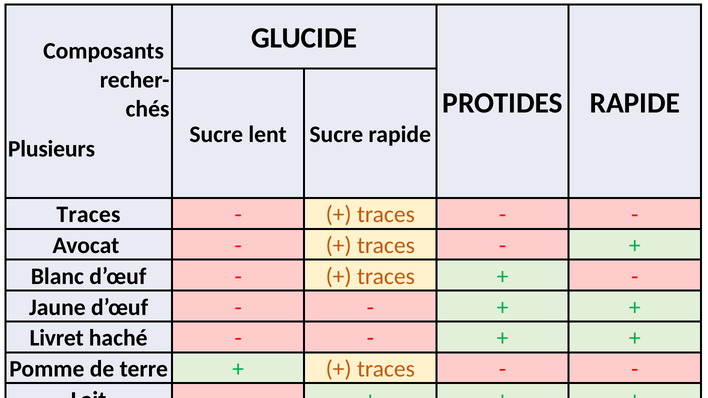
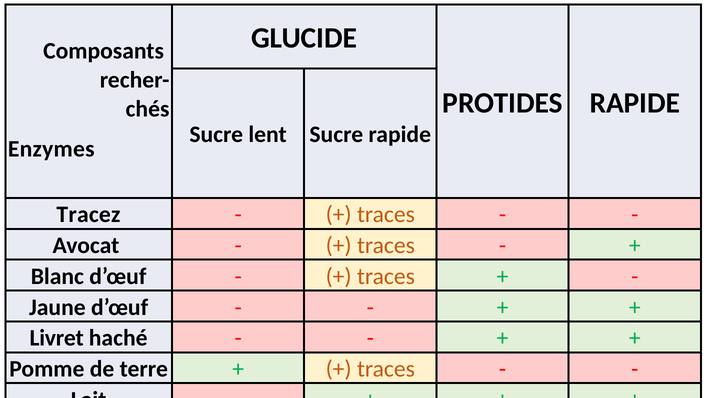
Plusieurs: Plusieurs -> Enzymes
Traces at (88, 215): Traces -> Tracez
